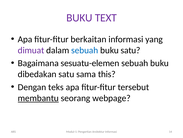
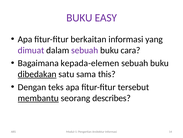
TEXT: TEXT -> EASY
sebuah at (85, 50) colour: blue -> purple
buku satu: satu -> cara
sesuatu-elemen: sesuatu-elemen -> kepada-elemen
dibedakan underline: none -> present
webpage: webpage -> describes
